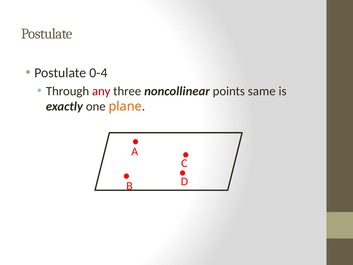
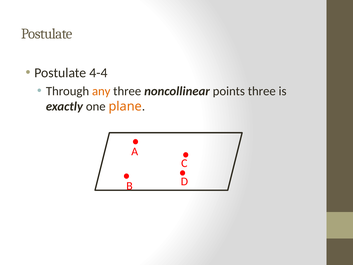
0-4: 0-4 -> 4-4
any colour: red -> orange
points same: same -> three
